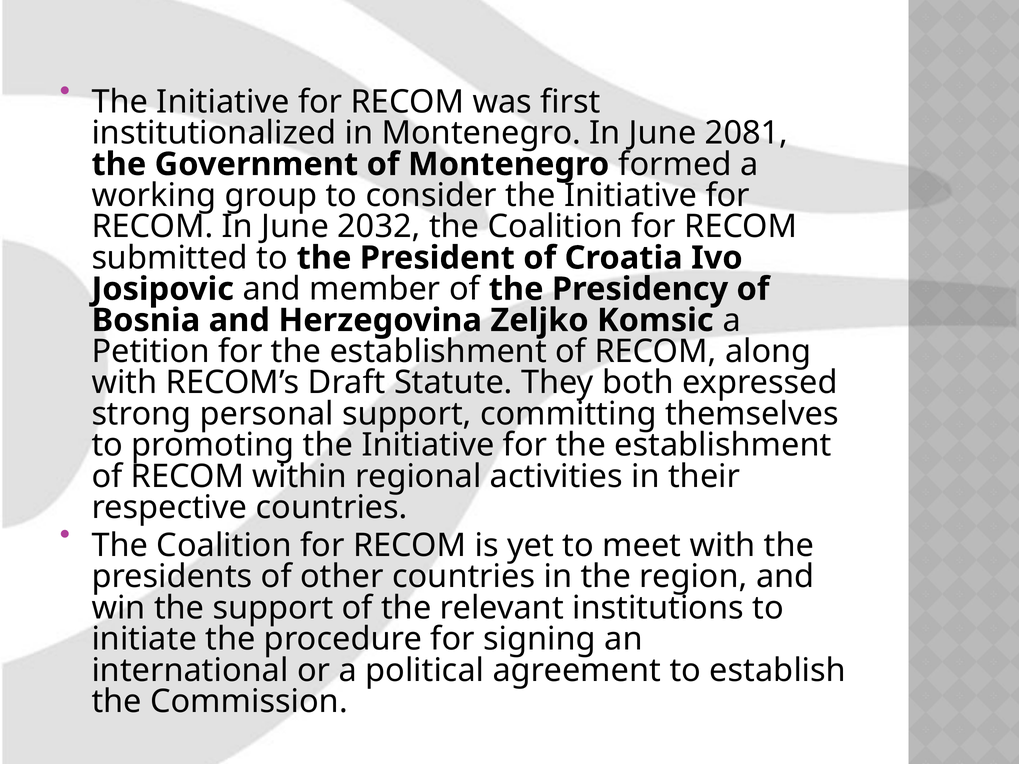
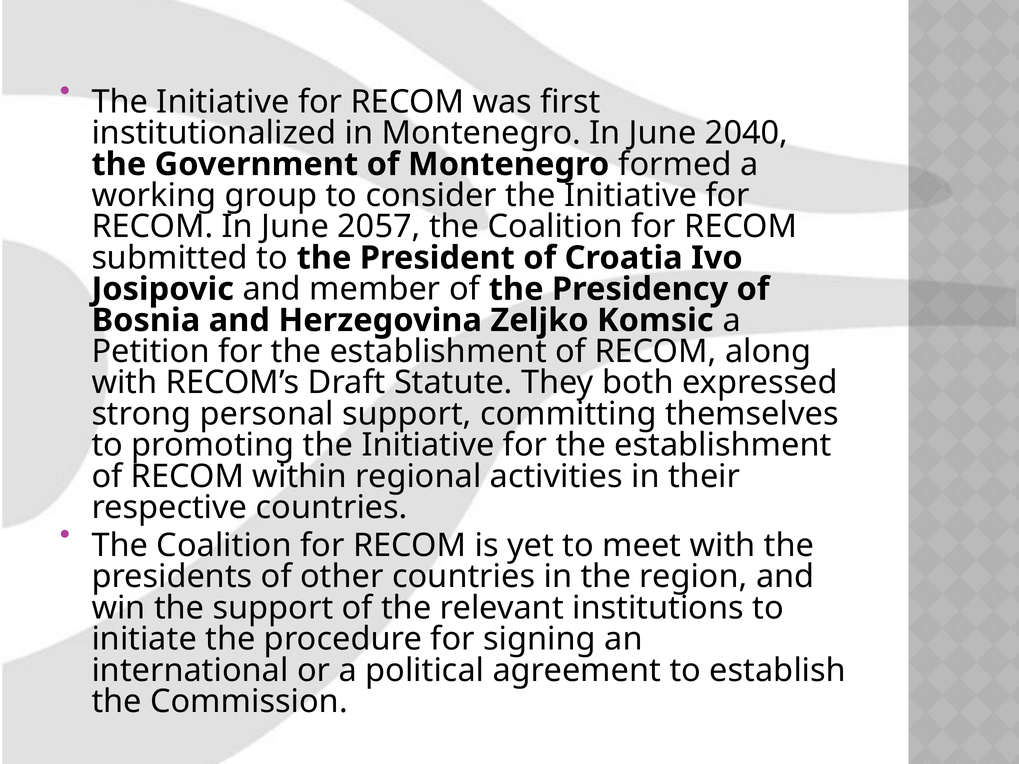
2081: 2081 -> 2040
2032: 2032 -> 2057
